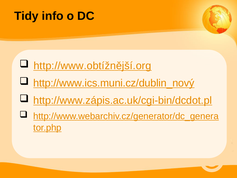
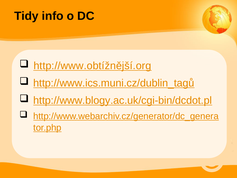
http://www.ics.muni.cz/dublin_nový: http://www.ics.muni.cz/dublin_nový -> http://www.ics.muni.cz/dublin_tagů
http://www.zápis.ac.uk/cgi-bin/dcdot.pl: http://www.zápis.ac.uk/cgi-bin/dcdot.pl -> http://www.blogy.ac.uk/cgi-bin/dcdot.pl
